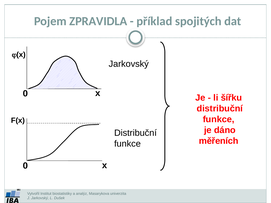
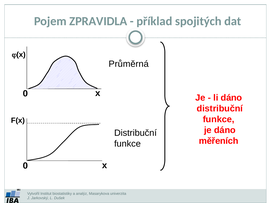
Jarkovský at (129, 64): Jarkovský -> Průměrná
li šířku: šířku -> dáno
